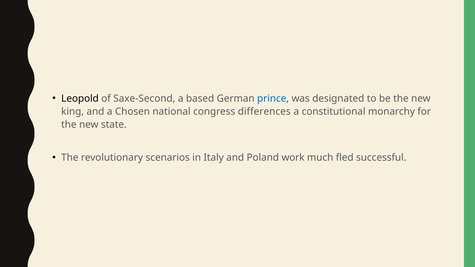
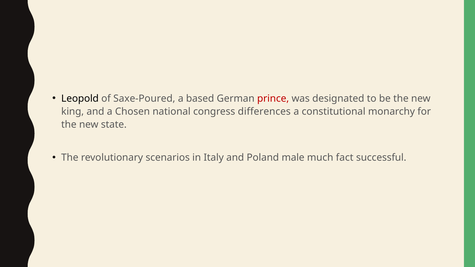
Saxe-Second: Saxe-Second -> Saxe-Poured
prince colour: blue -> red
work: work -> male
fled: fled -> fact
